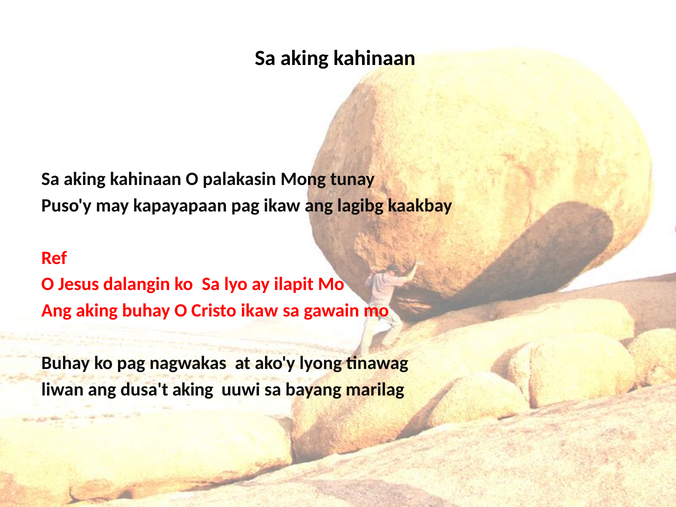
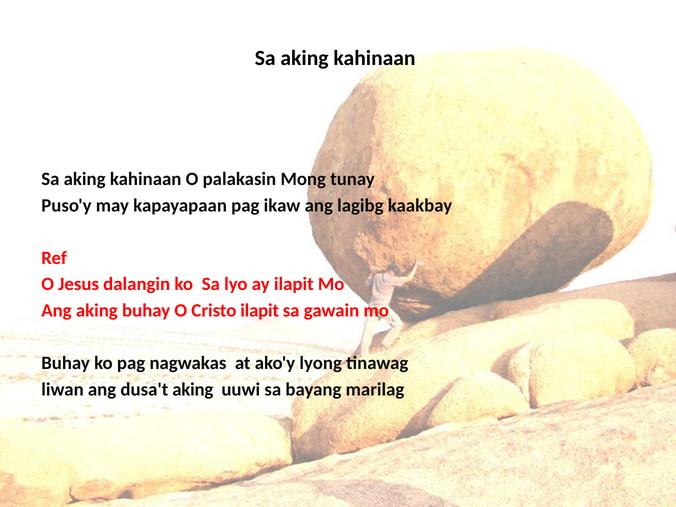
Cristo ikaw: ikaw -> ilapit
